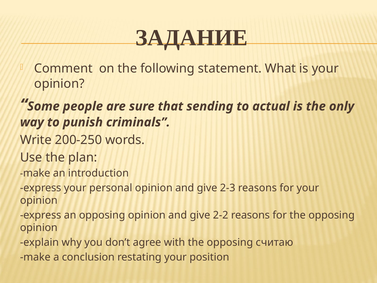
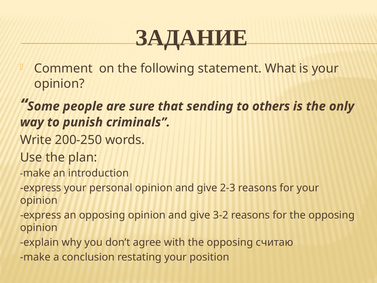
actual: actual -> others
2-2: 2-2 -> 3-2
